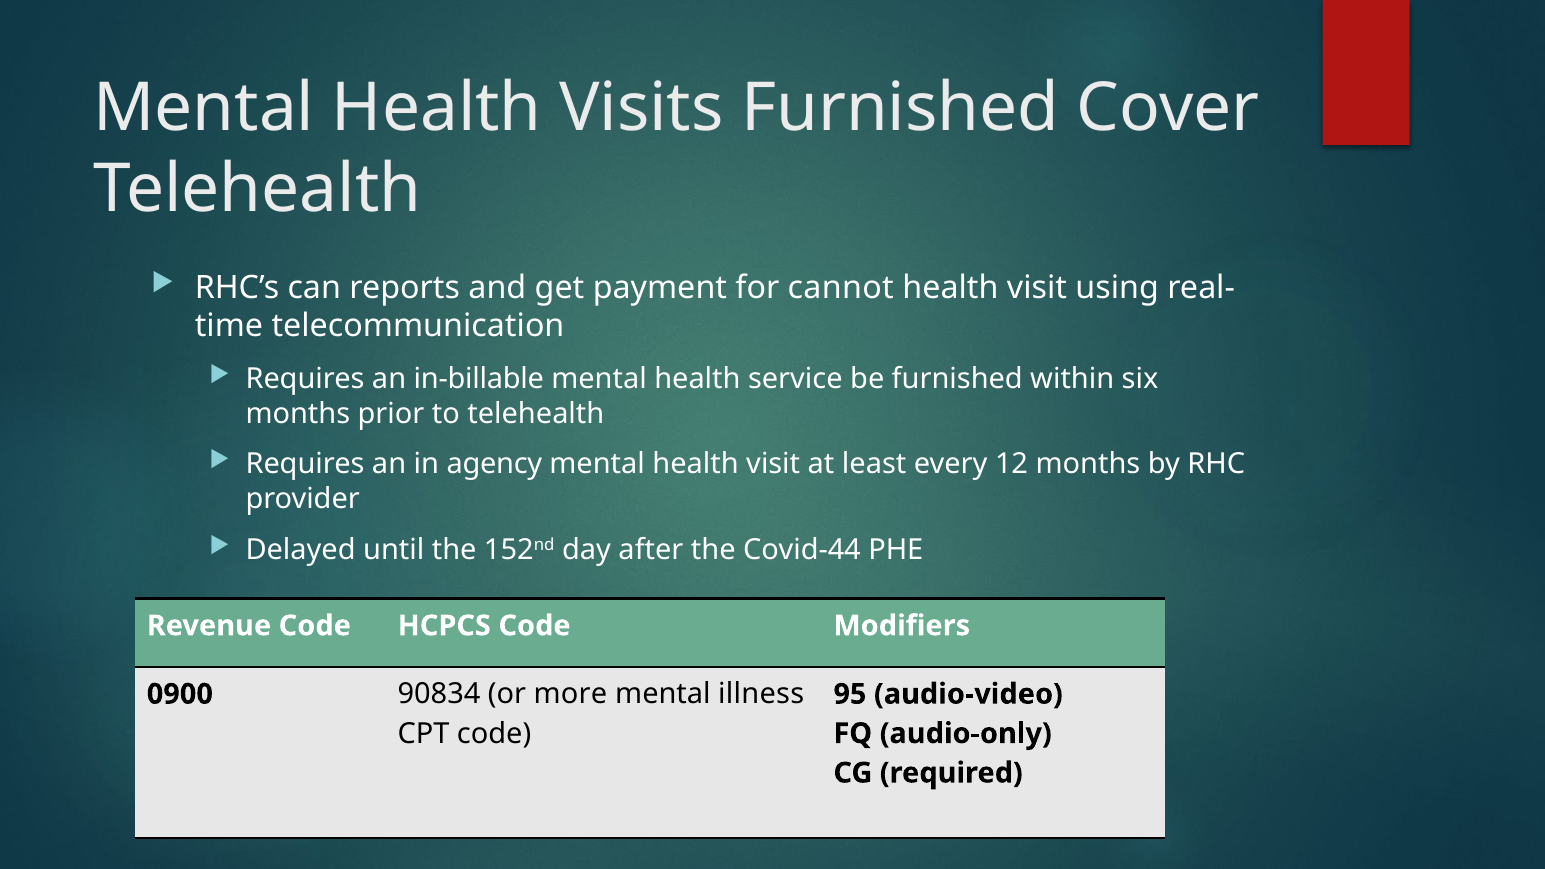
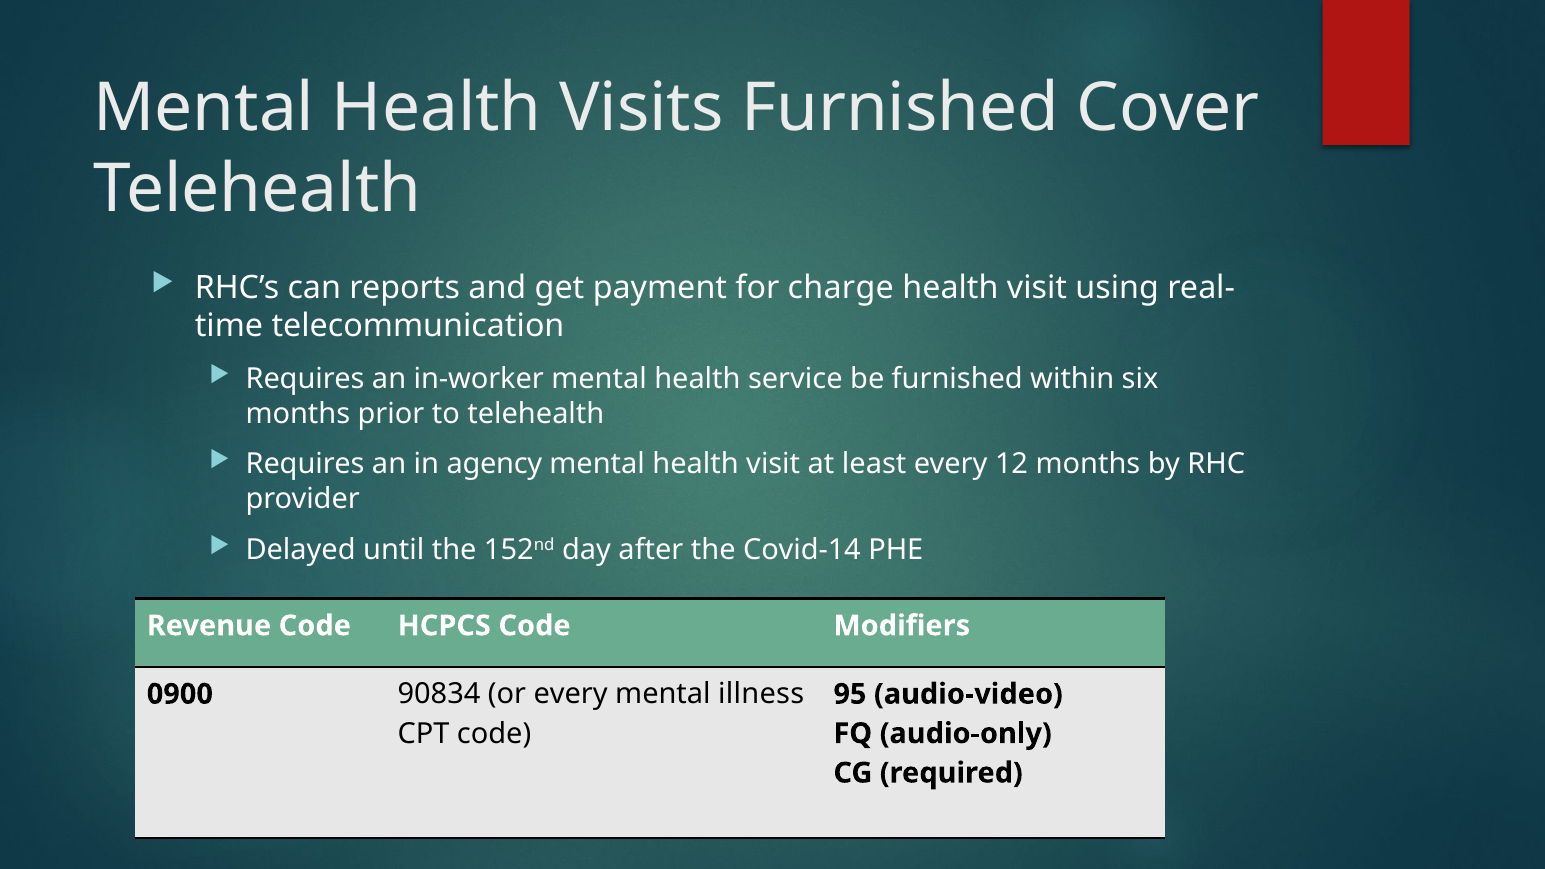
cannot: cannot -> charge
in-billable: in-billable -> in-worker
Covid-44: Covid-44 -> Covid-14
or more: more -> every
